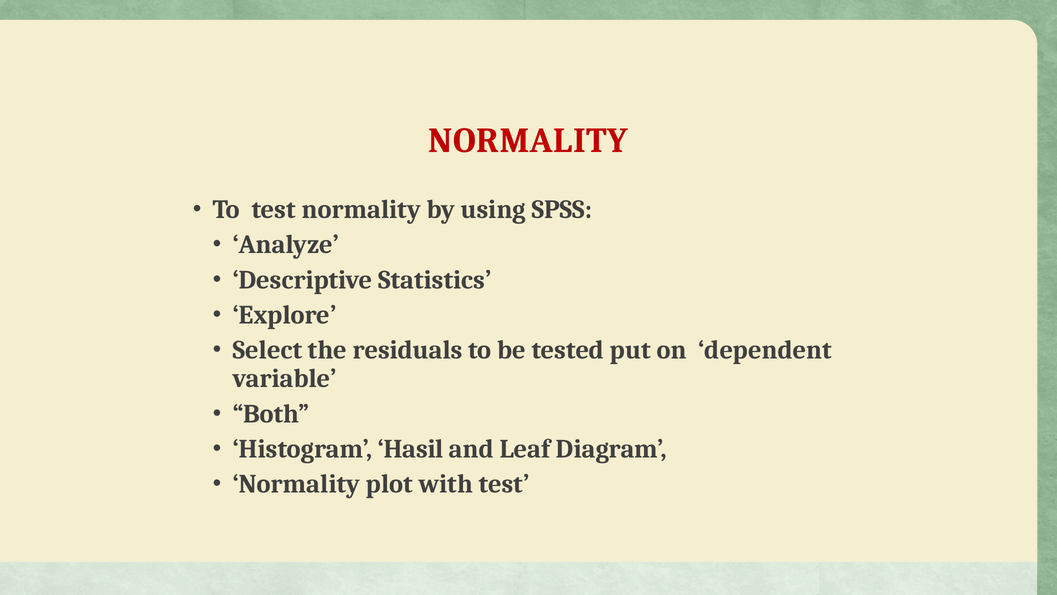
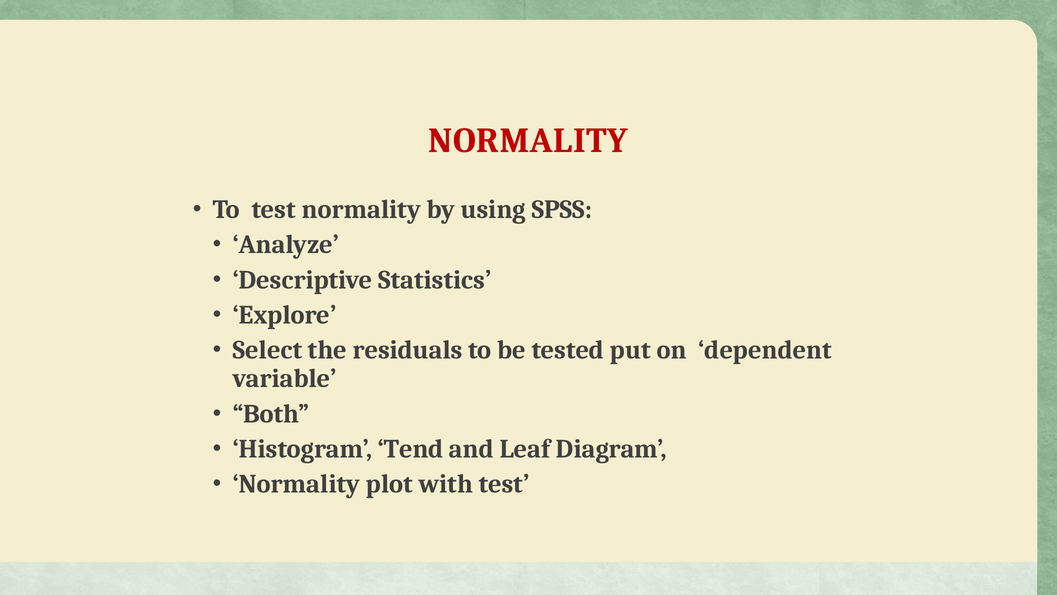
Hasil: Hasil -> Tend
